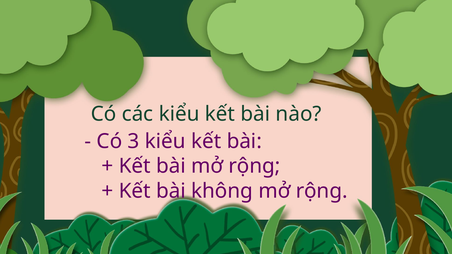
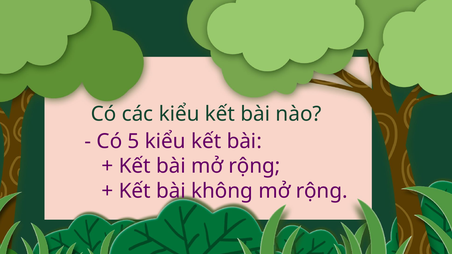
3: 3 -> 5
